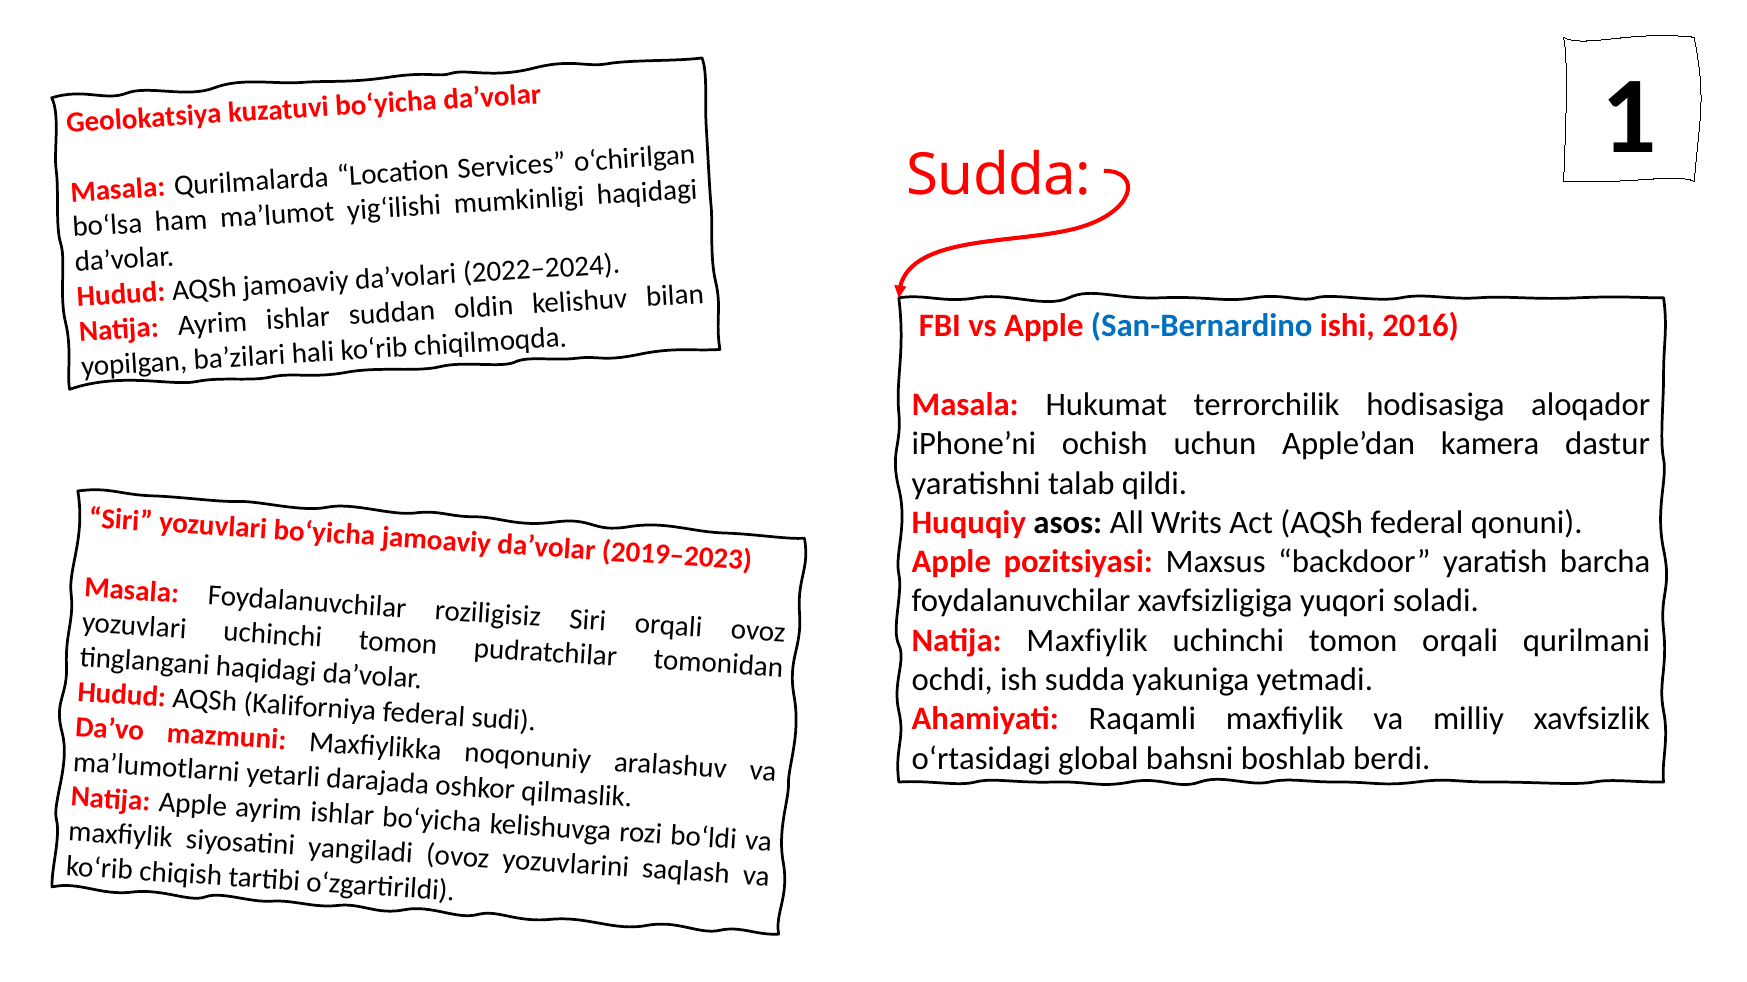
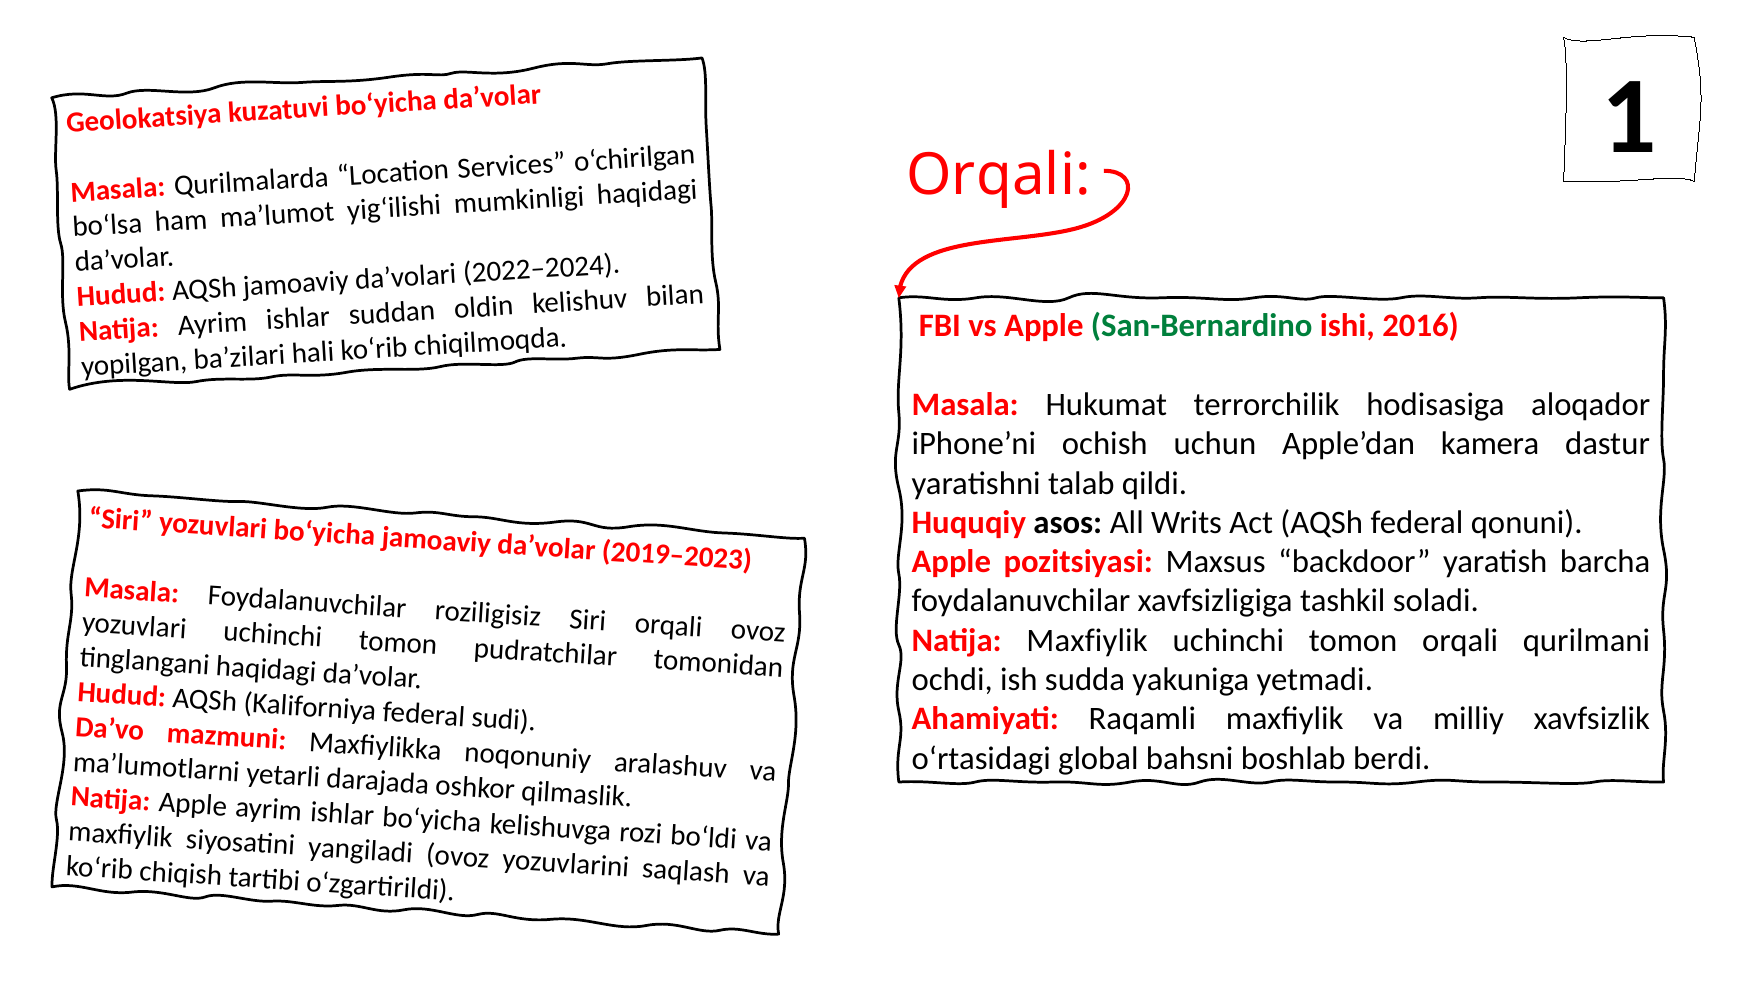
Sudda at (999, 175): Sudda -> Orqali
San-Bernardino colour: blue -> green
yuqori: yuqori -> tashkil
